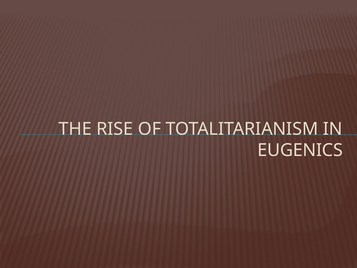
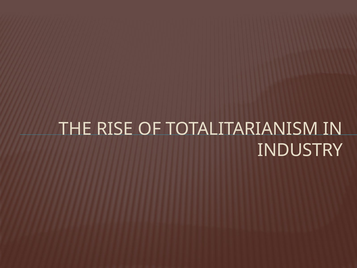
EUGENICS: EUGENICS -> INDUSTRY
